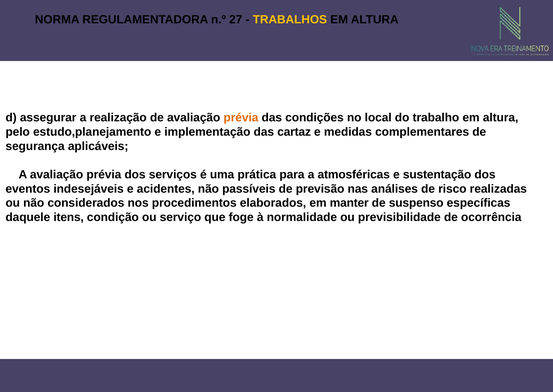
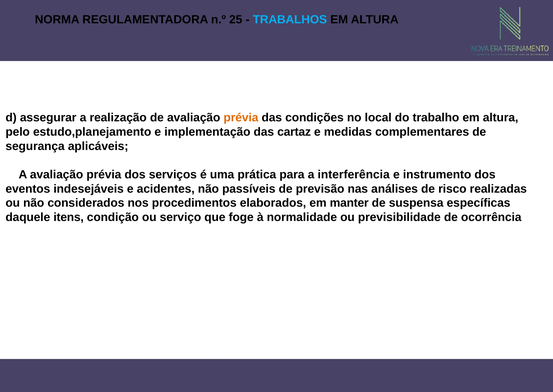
27: 27 -> 25
TRABALHOS colour: yellow -> light blue
atmosféricas: atmosféricas -> interferência
sustentação: sustentação -> instrumento
suspenso: suspenso -> suspensa
